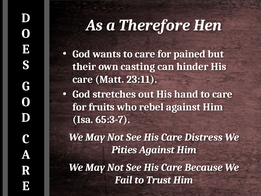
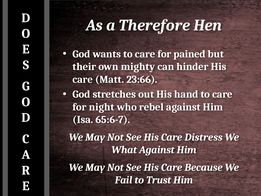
casting: casting -> mighty
23:11: 23:11 -> 23:66
fruits: fruits -> night
65:3-7: 65:3-7 -> 65:6-7
Pities: Pities -> What
